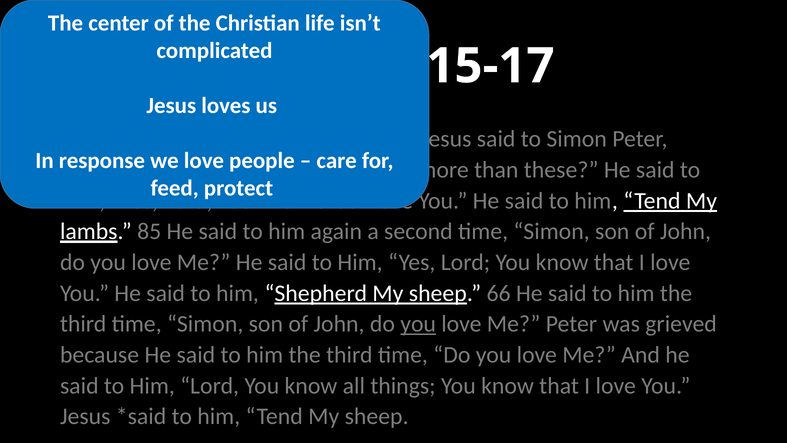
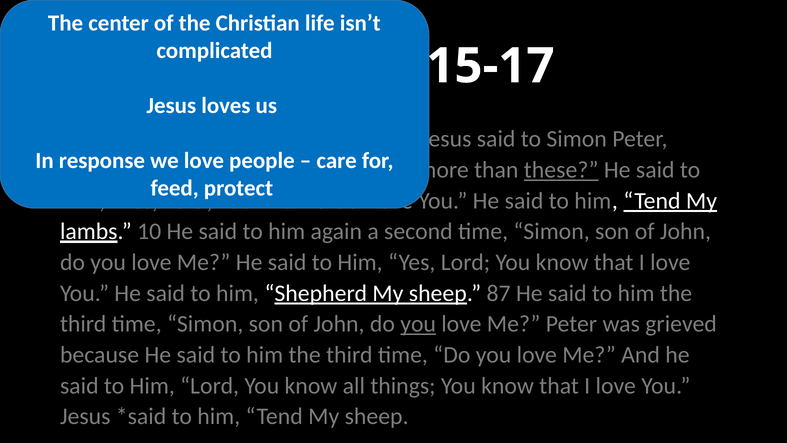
these underline: none -> present
85: 85 -> 10
66: 66 -> 87
